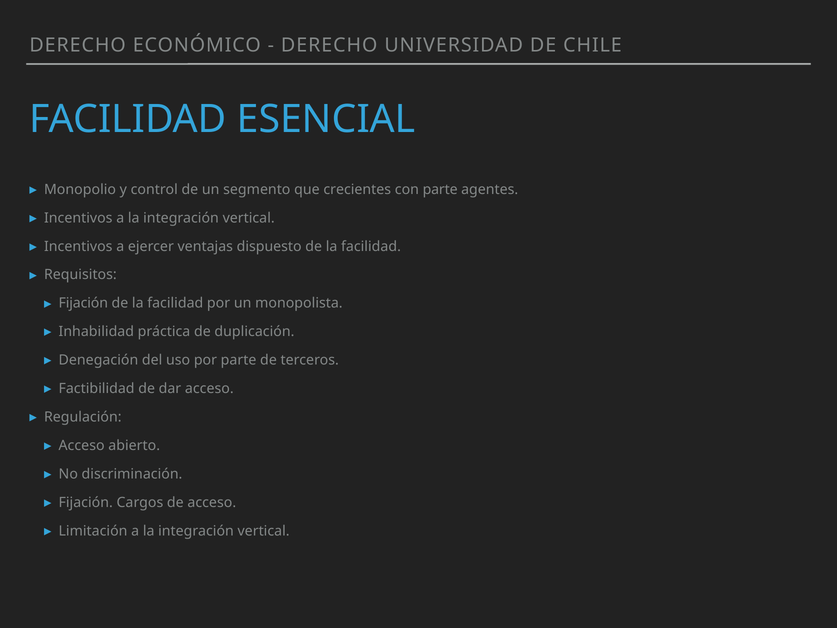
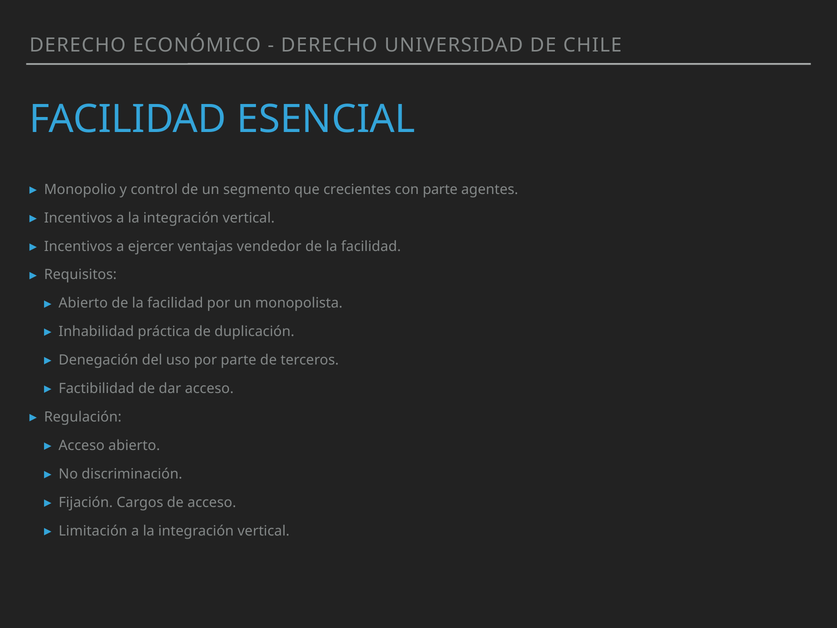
dispuesto: dispuesto -> vendedor
Fijación at (83, 303): Fijación -> Abierto
